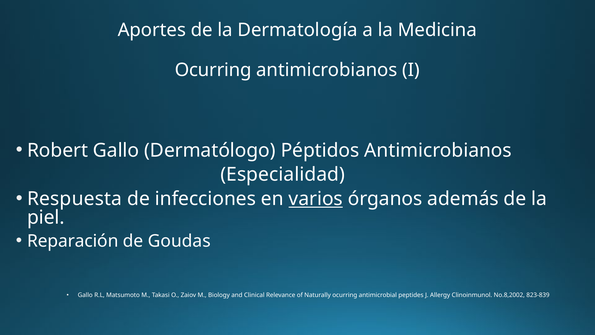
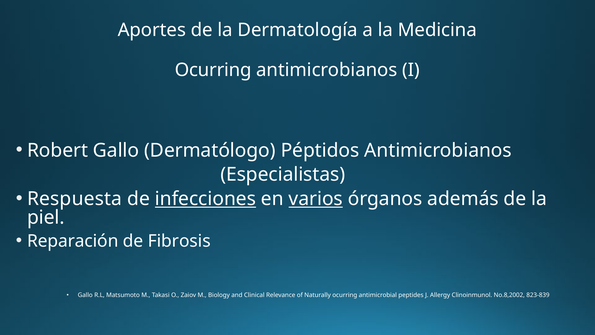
Especialidad: Especialidad -> Especialistas
infecciones underline: none -> present
Goudas: Goudas -> Fibrosis
